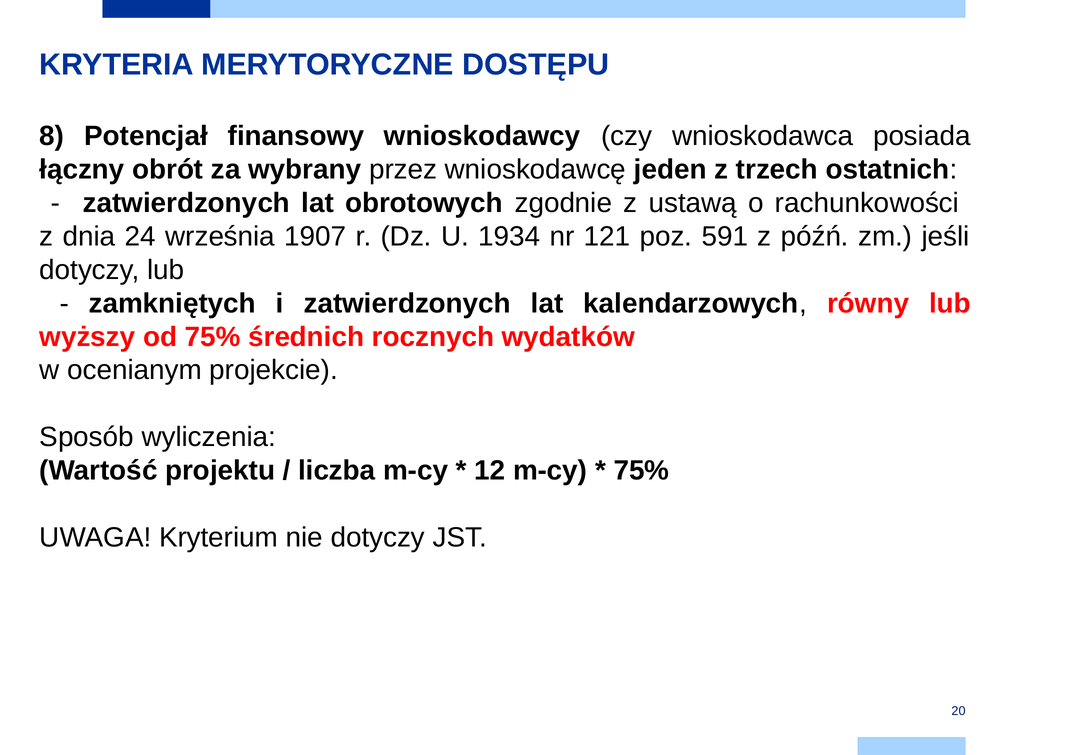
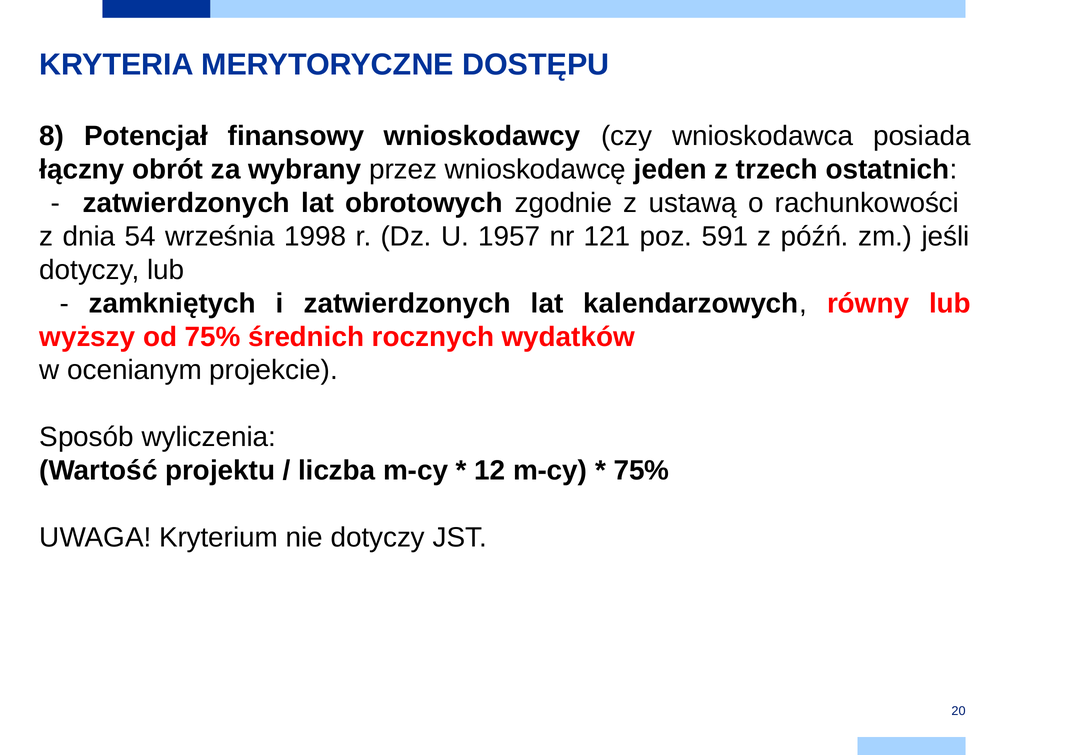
24: 24 -> 54
1907: 1907 -> 1998
1934: 1934 -> 1957
